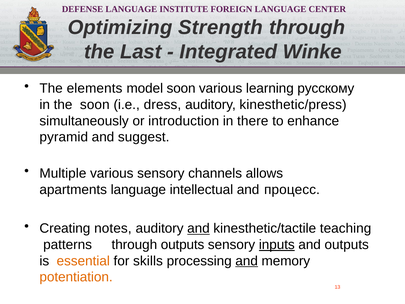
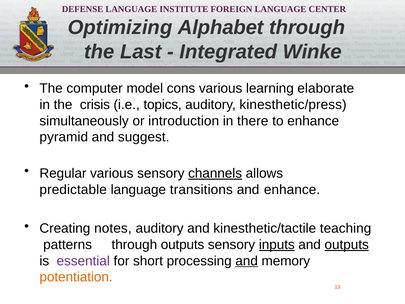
Strength: Strength -> Alphabet
elements: elements -> computer
model soon: soon -> cons
русскому: русскому -> elaborate
the soon: soon -> crisis
dress: dress -> topics
Multiple: Multiple -> Regular
channels underline: none -> present
apartments: apartments -> predictable
intellectual: intellectual -> transitions
and процесс: процесс -> enhance
and at (198, 228) underline: present -> none
outputs at (347, 244) underline: none -> present
essential colour: orange -> purple
skills: skills -> short
